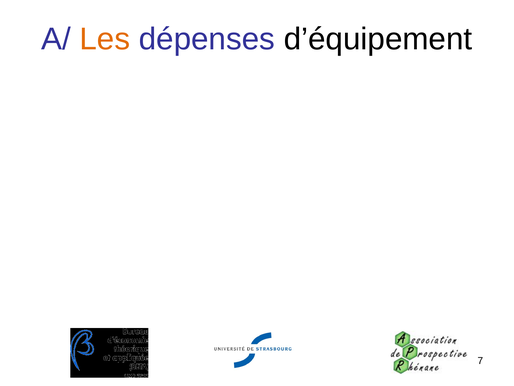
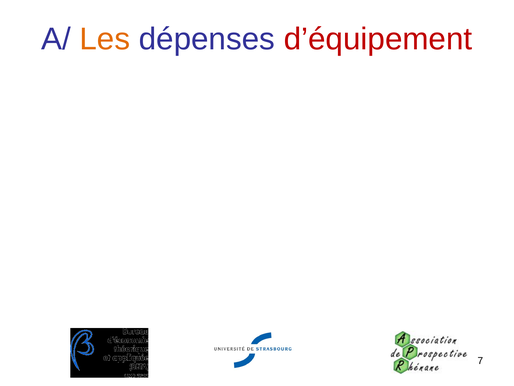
d’équipement colour: black -> red
